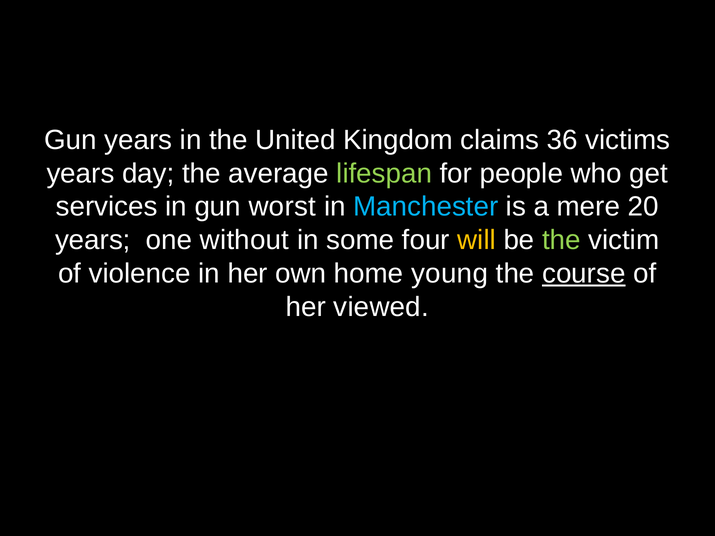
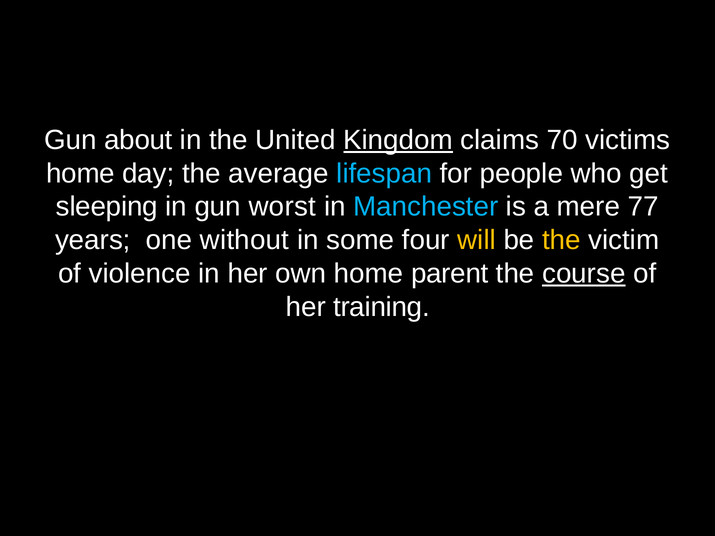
Gun years: years -> about
Kingdom underline: none -> present
36: 36 -> 70
years at (80, 173): years -> home
lifespan colour: light green -> light blue
services: services -> sleeping
20: 20 -> 77
the at (561, 240) colour: light green -> yellow
young: young -> parent
viewed: viewed -> training
